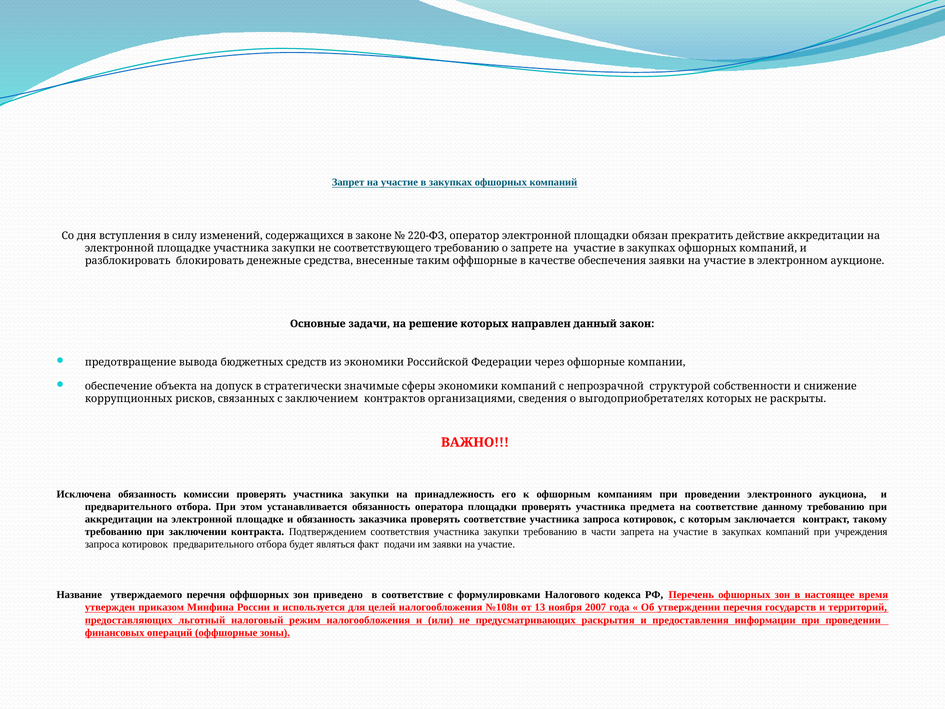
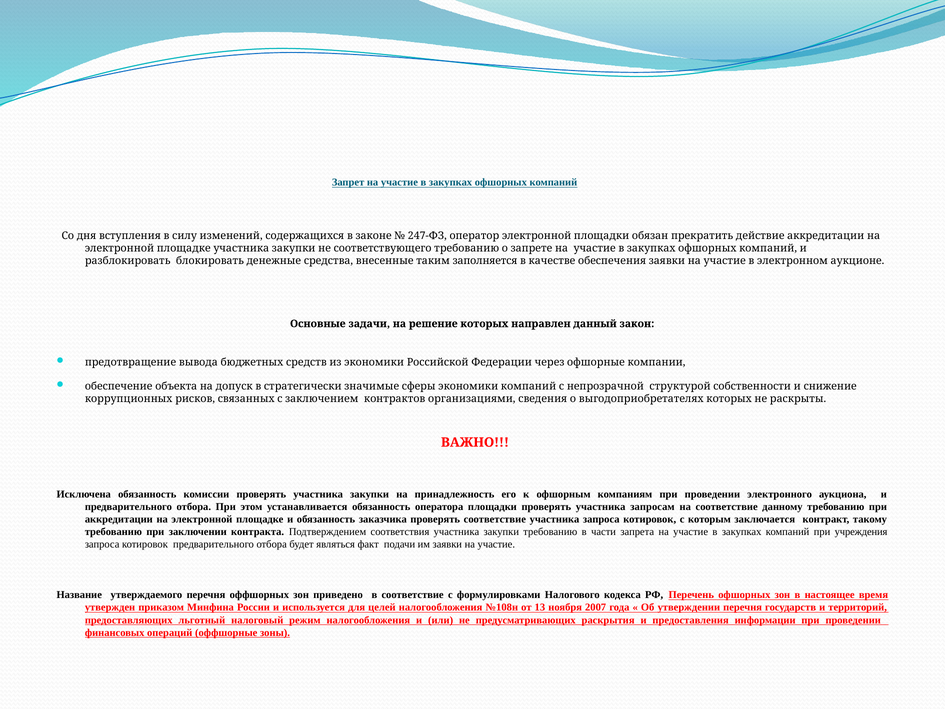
220-ФЗ: 220-ФЗ -> 247-ФЗ
таким оффшорные: оффшорные -> заполняется
предмета: предмета -> запросам
